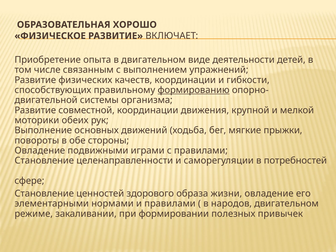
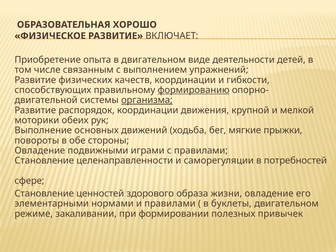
организма underline: none -> present
совместной: совместной -> распорядок
народов: народов -> буклеты
